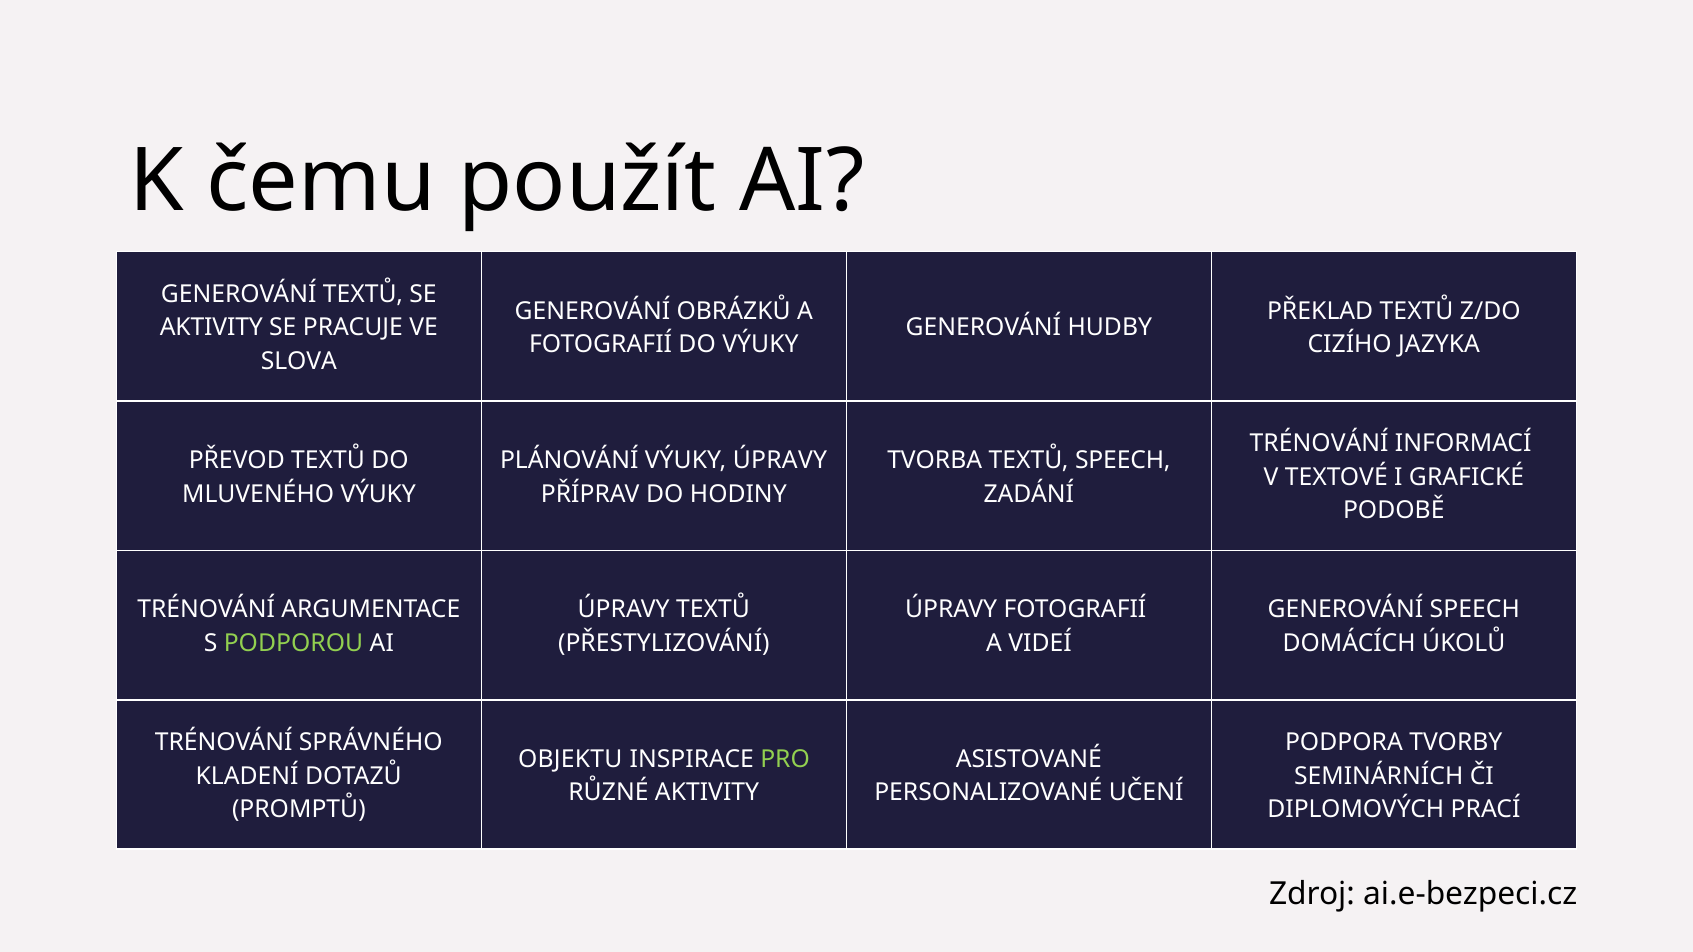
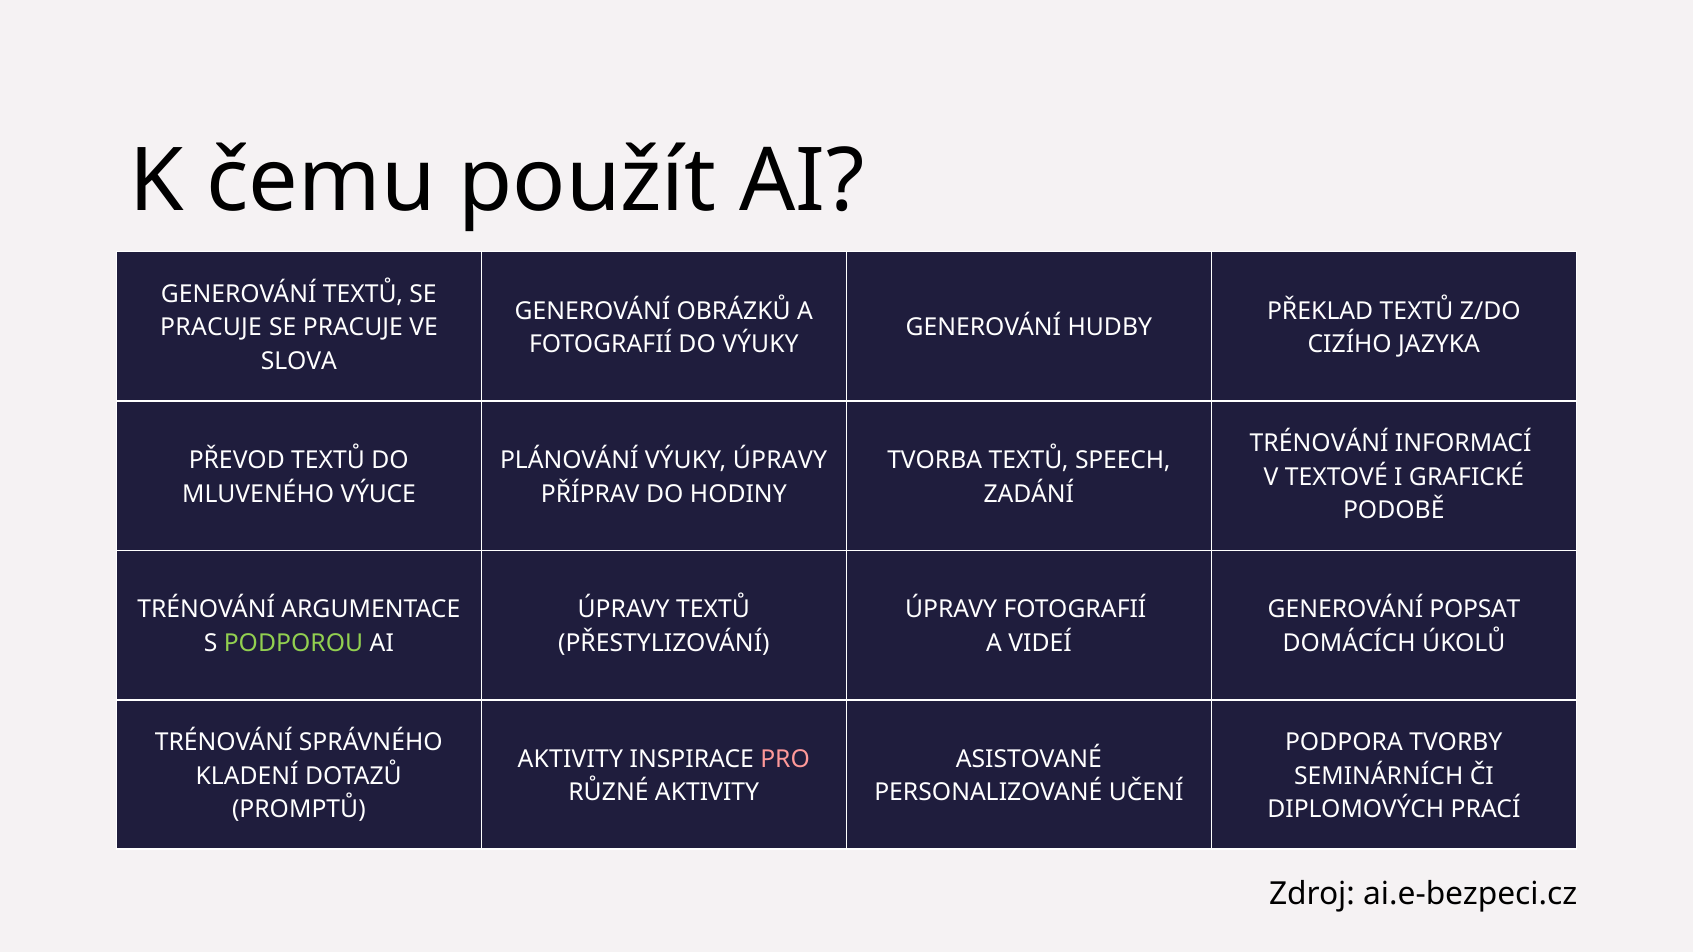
AKTIVITY at (211, 328): AKTIVITY -> PRACUJE
MLUVENÉHO VÝUKY: VÝUKY -> VÝUCE
GENEROVÁNÍ SPEECH: SPEECH -> POPSAT
OBJEKTU at (570, 759): OBJEKTU -> AKTIVITY
PRO colour: light green -> pink
